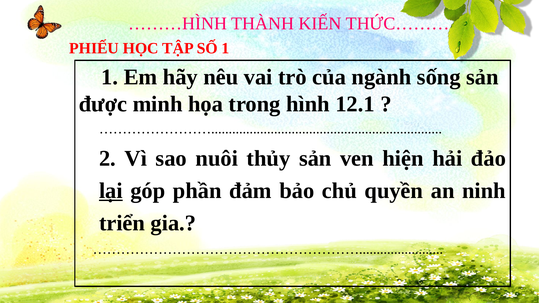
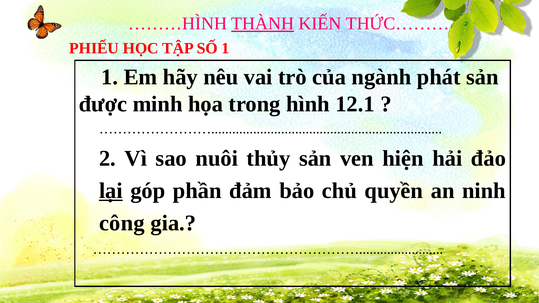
THÀNH underline: none -> present
sống: sống -> phát
triển: triển -> công
